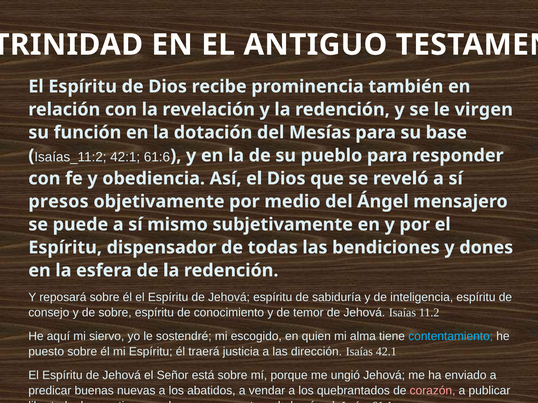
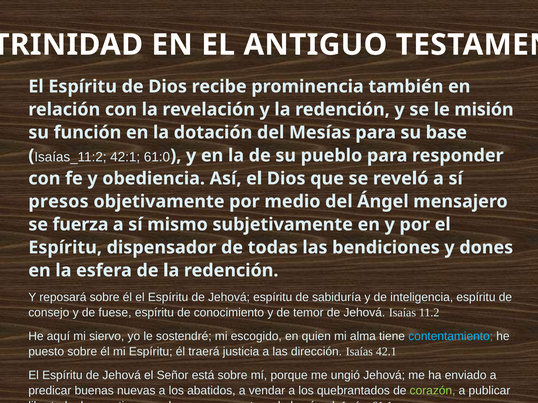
virgen: virgen -> misión
61:6: 61:6 -> 61:0
puede: puede -> fuerza
de sobre: sobre -> fuese
corazón colour: pink -> light green
